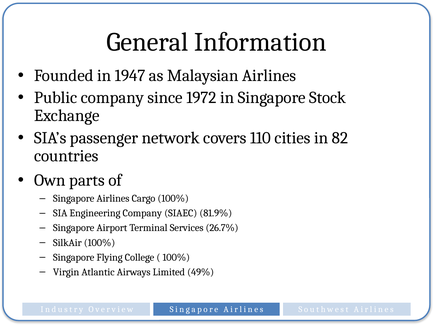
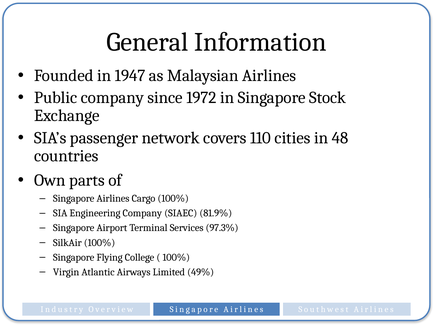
82: 82 -> 48
26.7%: 26.7% -> 97.3%
